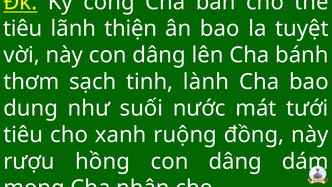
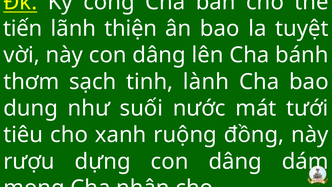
tiêu at (23, 29): tiêu -> tiến
hồng: hồng -> dựng
